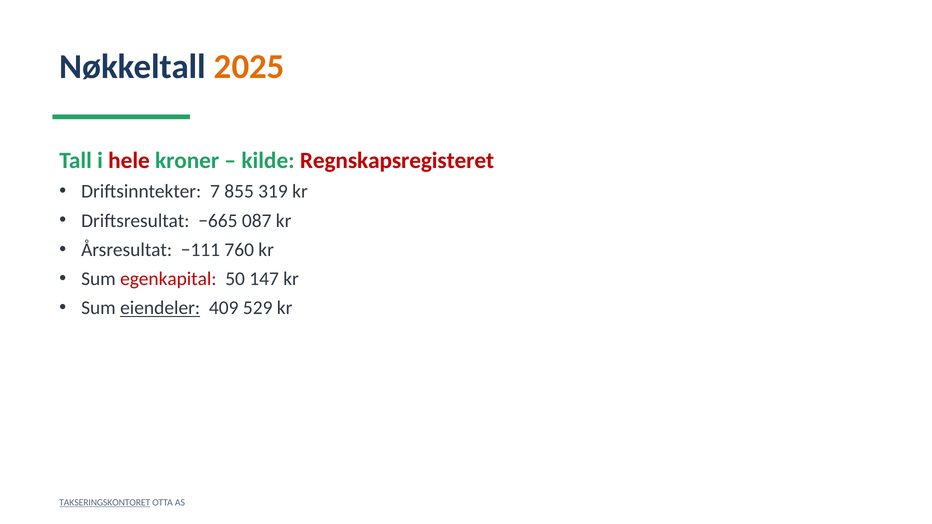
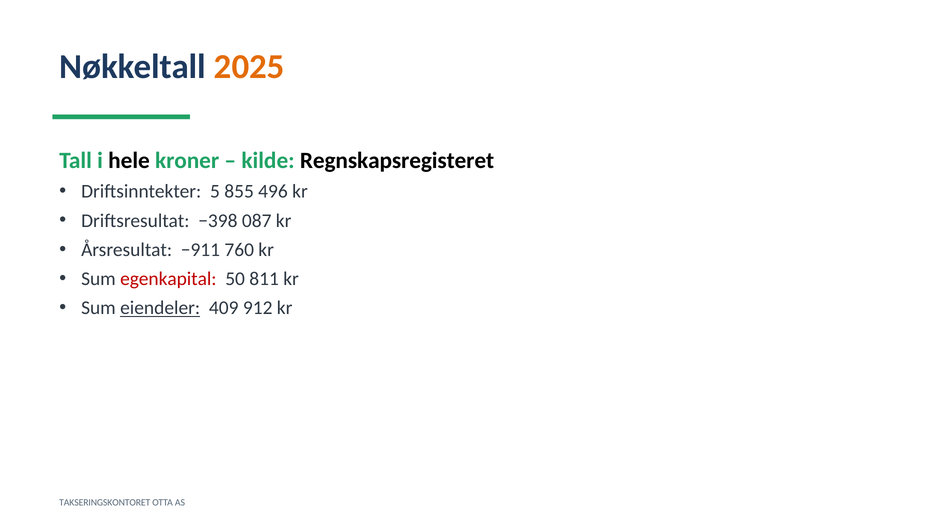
hele colour: red -> black
Regnskapsregisteret colour: red -> black
7: 7 -> 5
319: 319 -> 496
−665: −665 -> −398
−111: −111 -> −911
147: 147 -> 811
529: 529 -> 912
TAKSERINGSKONTORET underline: present -> none
